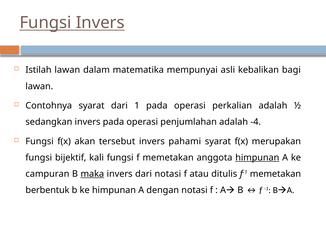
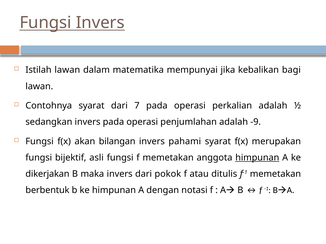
asli: asli -> jika
1: 1 -> 7
-4: -4 -> -9
tersebut: tersebut -> bilangan
kali: kali -> asli
campuran: campuran -> dikerjakan
maka underline: present -> none
dari notasi: notasi -> pokok
